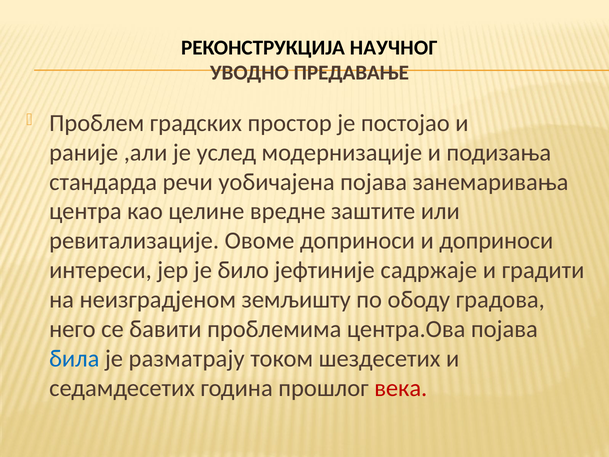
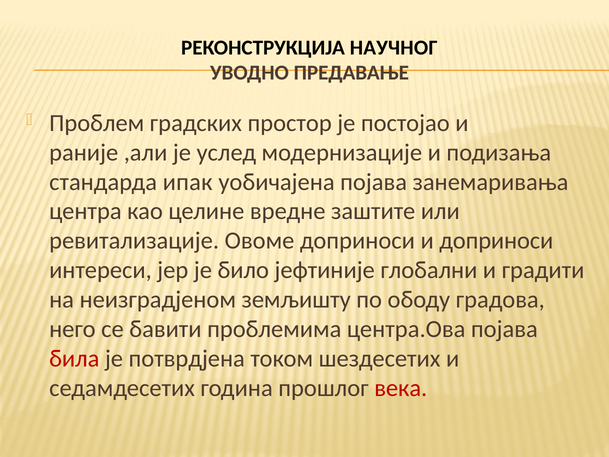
речи: речи -> ипак
садржаје: садржаје -> глобални
била colour: blue -> red
разматрају: разматрају -> потврдјена
